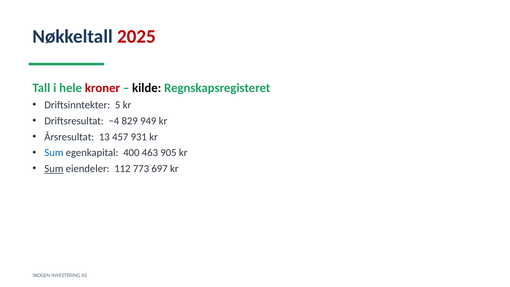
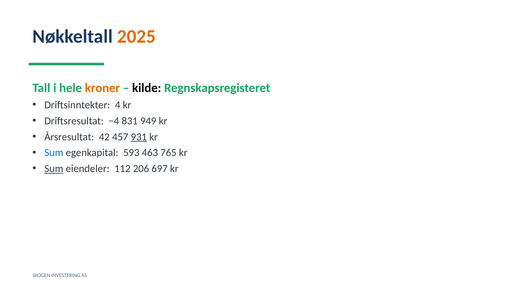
2025 colour: red -> orange
kroner colour: red -> orange
5: 5 -> 4
829: 829 -> 831
13: 13 -> 42
931 underline: none -> present
400: 400 -> 593
905: 905 -> 765
773: 773 -> 206
